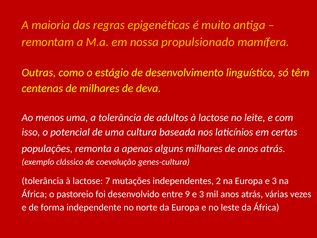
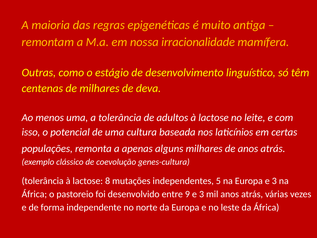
propulsionado: propulsionado -> irracionalidade
7: 7 -> 8
2: 2 -> 5
